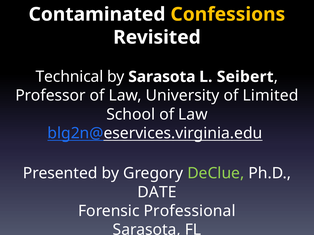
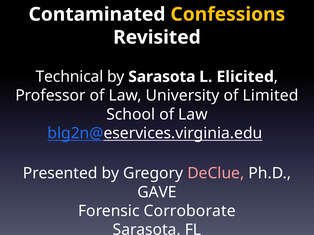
Seibert: Seibert -> Elicited
DeClue colour: light green -> pink
DATE: DATE -> GAVE
Professional: Professional -> Corroborate
